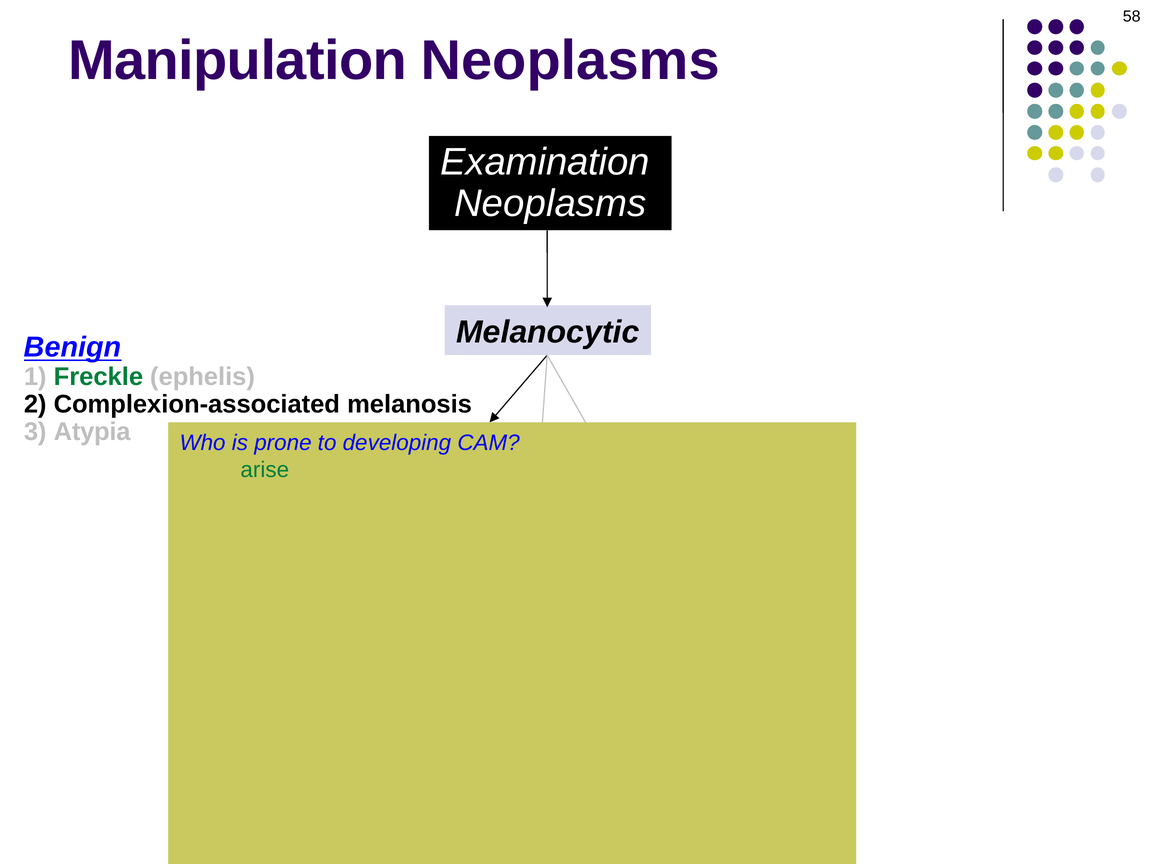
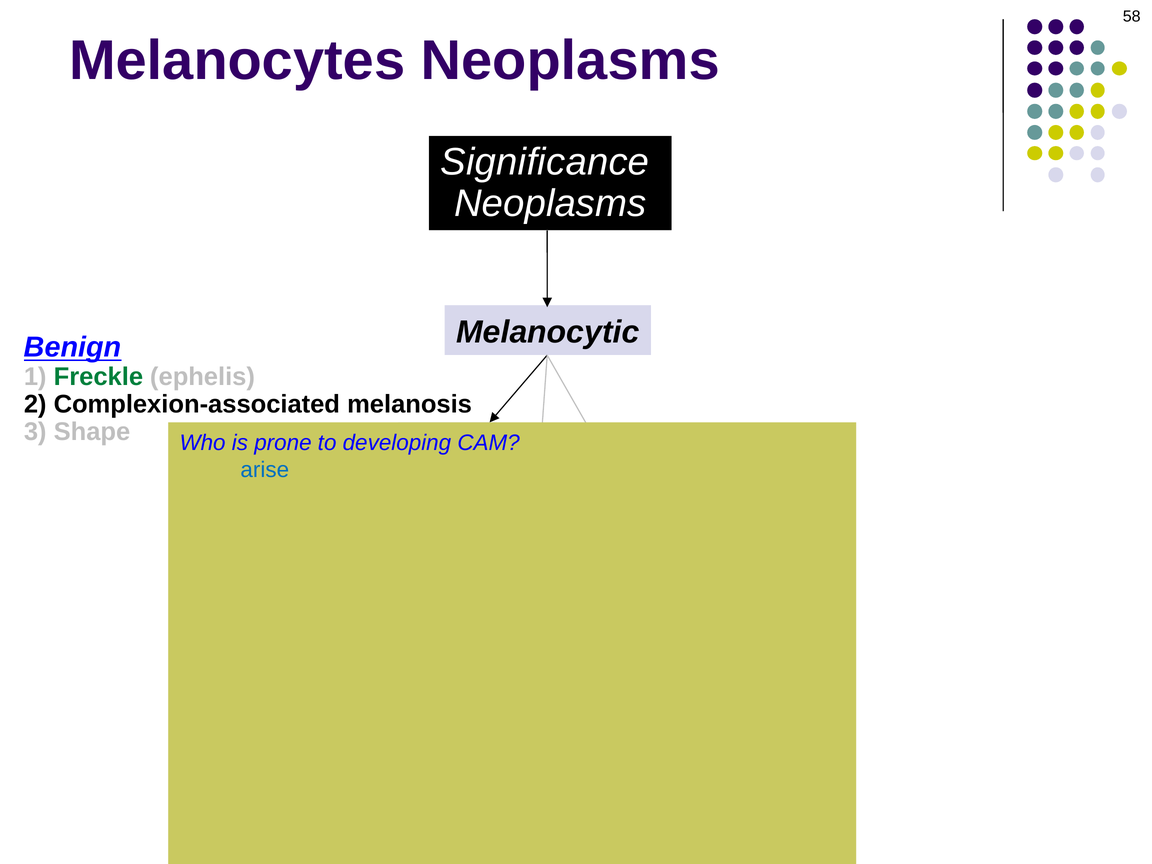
Manipulation: Manipulation -> Melanocytes
Examination: Examination -> Significance
Atypia: Atypia -> Shape
arise colour: green -> blue
